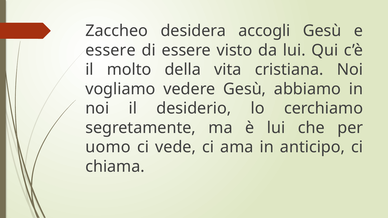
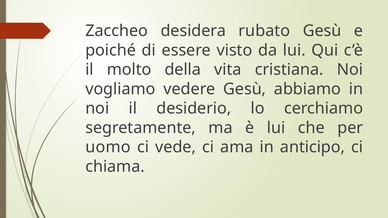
accogli: accogli -> rubato
essere at (111, 50): essere -> poiché
